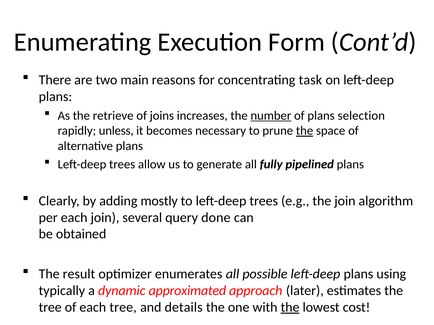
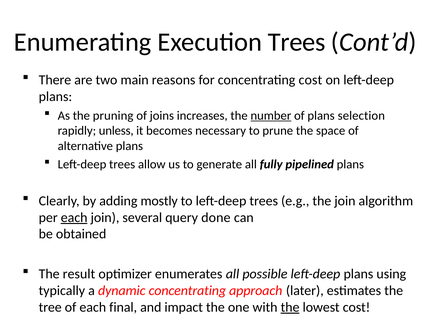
Execution Form: Form -> Trees
concentrating task: task -> cost
retrieve: retrieve -> pruning
the at (305, 131) underline: present -> none
each at (74, 218) underline: none -> present
dynamic approximated: approximated -> concentrating
each tree: tree -> final
details: details -> impact
